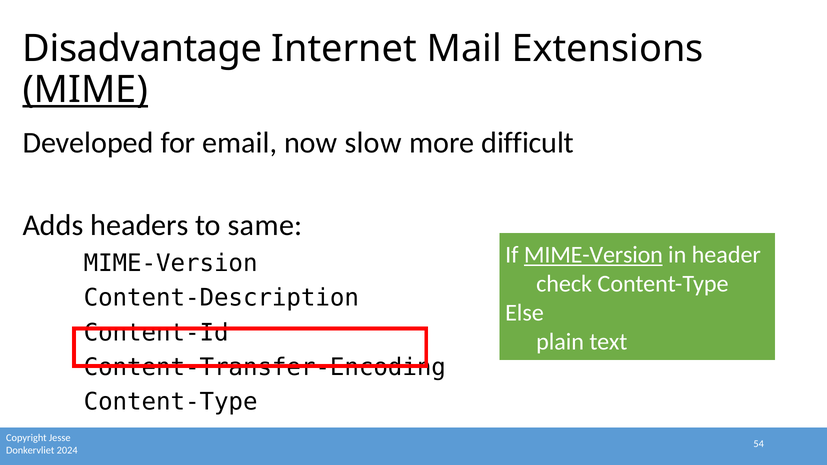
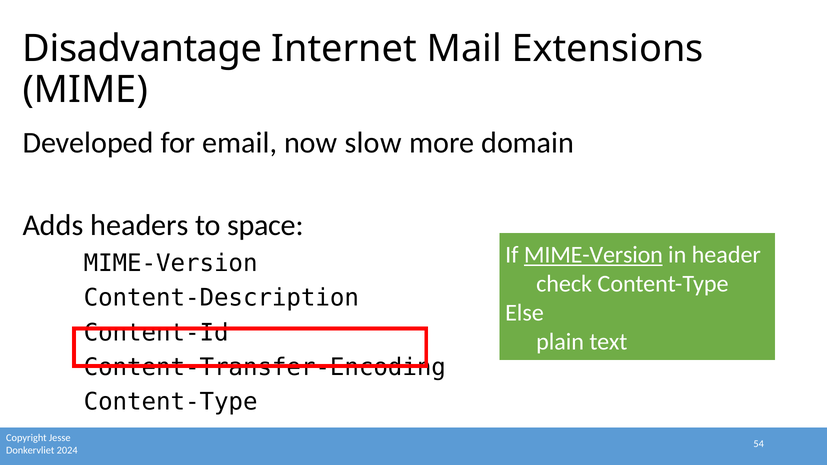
MIME underline: present -> none
difficult: difficult -> domain
same: same -> space
